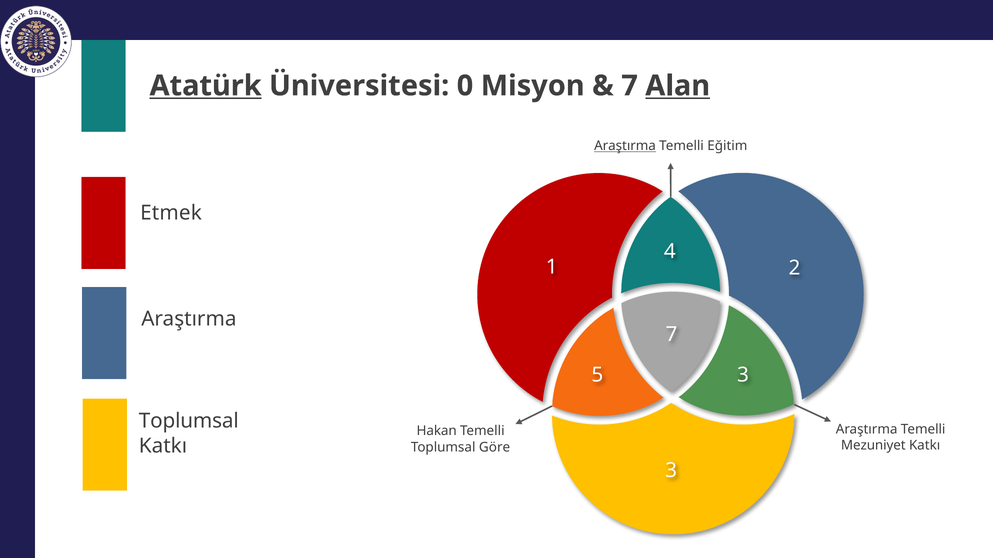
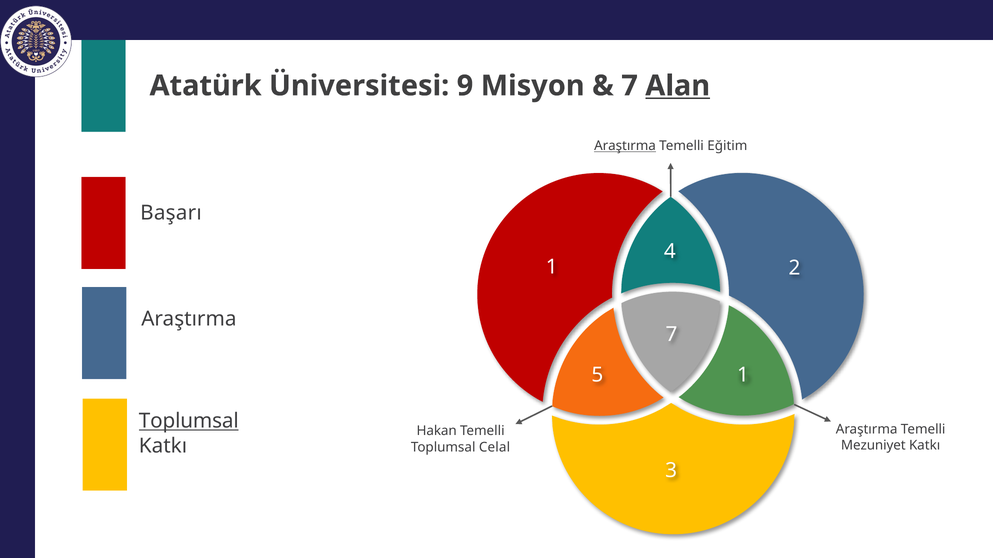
Atatürk underline: present -> none
0: 0 -> 9
Etmek: Etmek -> Başarı
5 3: 3 -> 1
Toplumsal at (189, 422) underline: none -> present
Göre: Göre -> Celal
